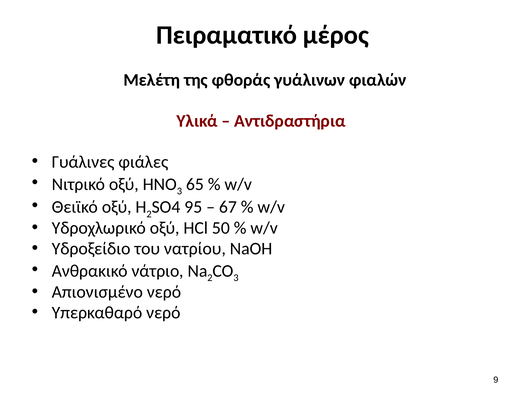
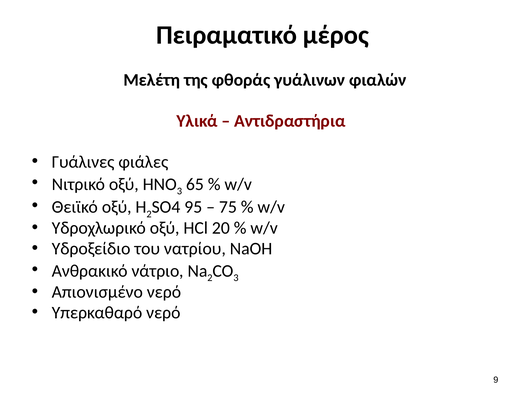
67: 67 -> 75
50: 50 -> 20
